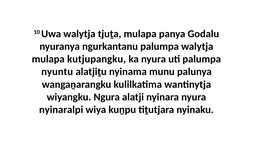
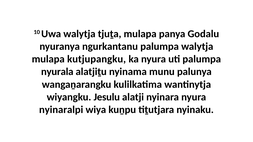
nyuntu: nyuntu -> nyurala
Ngura: Ngura -> Jesulu
